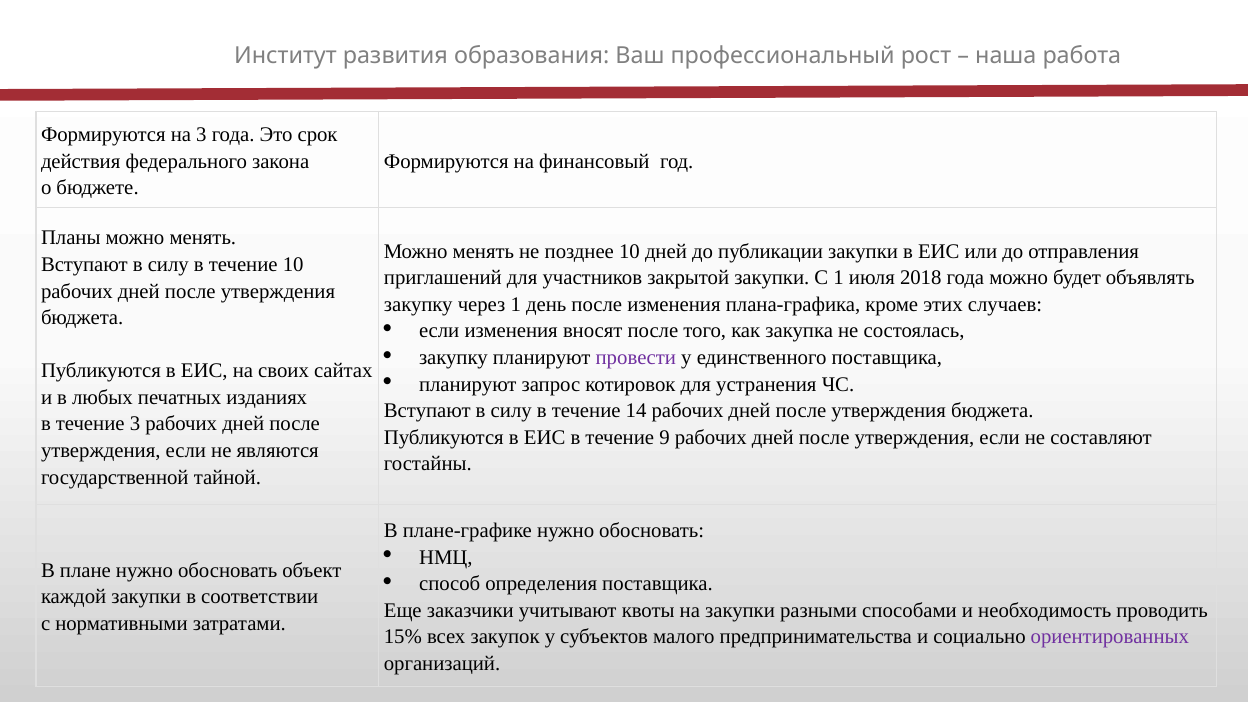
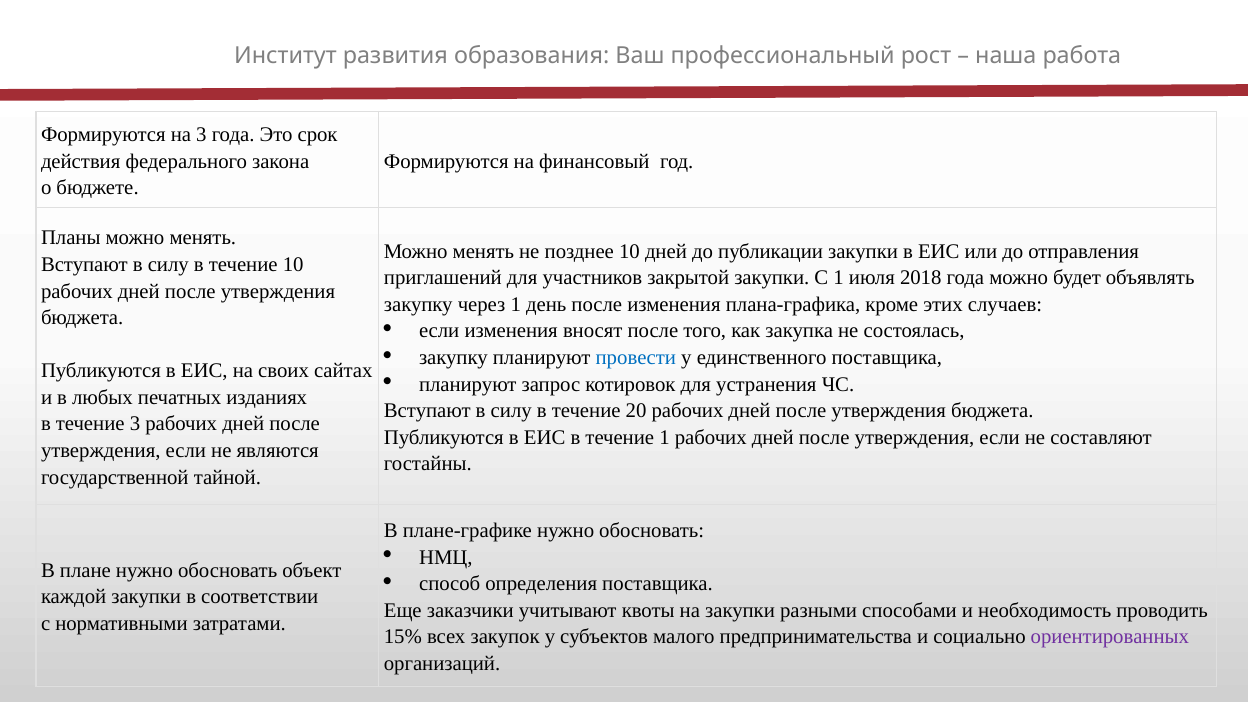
провести colour: purple -> blue
14: 14 -> 20
течение 9: 9 -> 1
